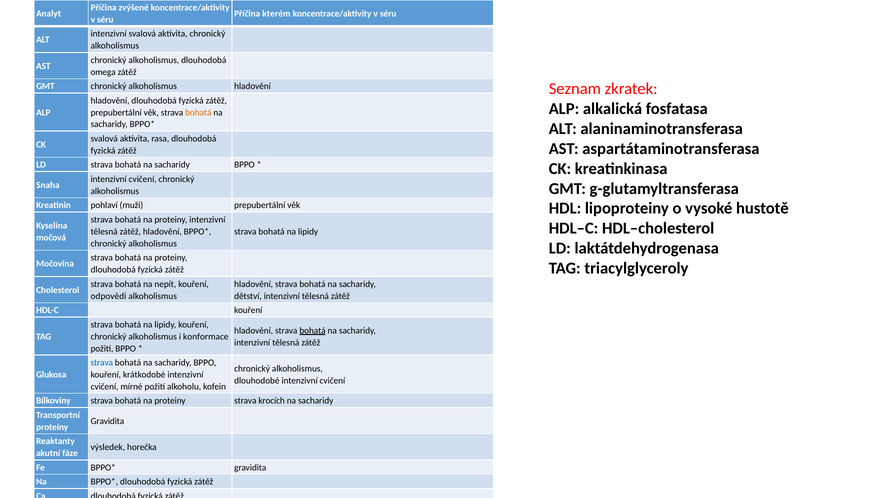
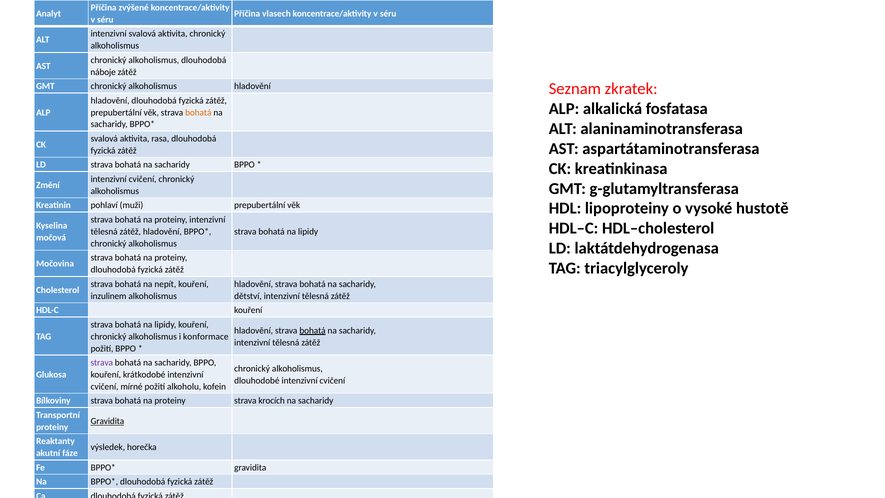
kterém: kterém -> vlasech
omega: omega -> náboje
Snaha: Snaha -> Změní
odpovědi: odpovědi -> inzulinem
strava at (102, 363) colour: blue -> purple
Gravidita at (107, 421) underline: none -> present
